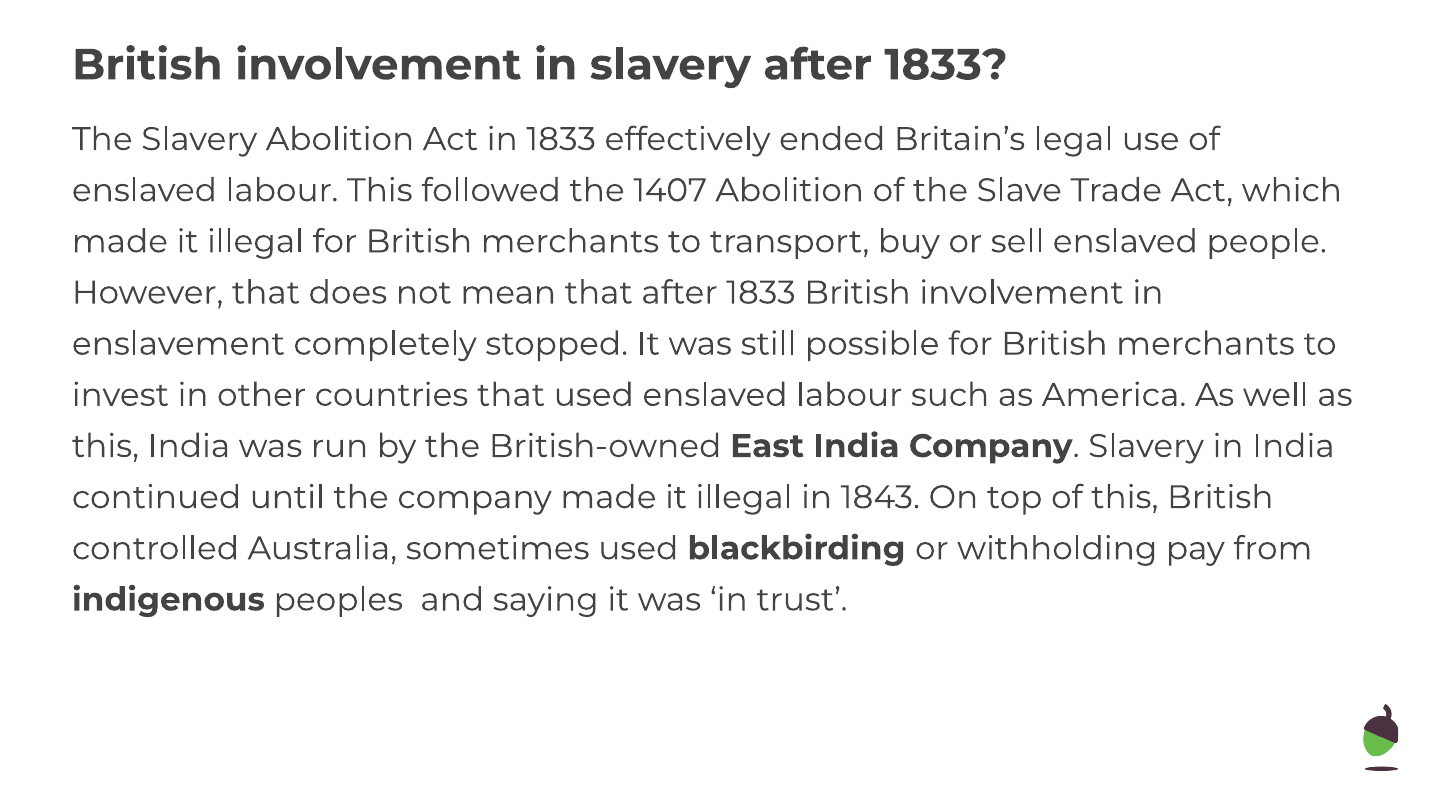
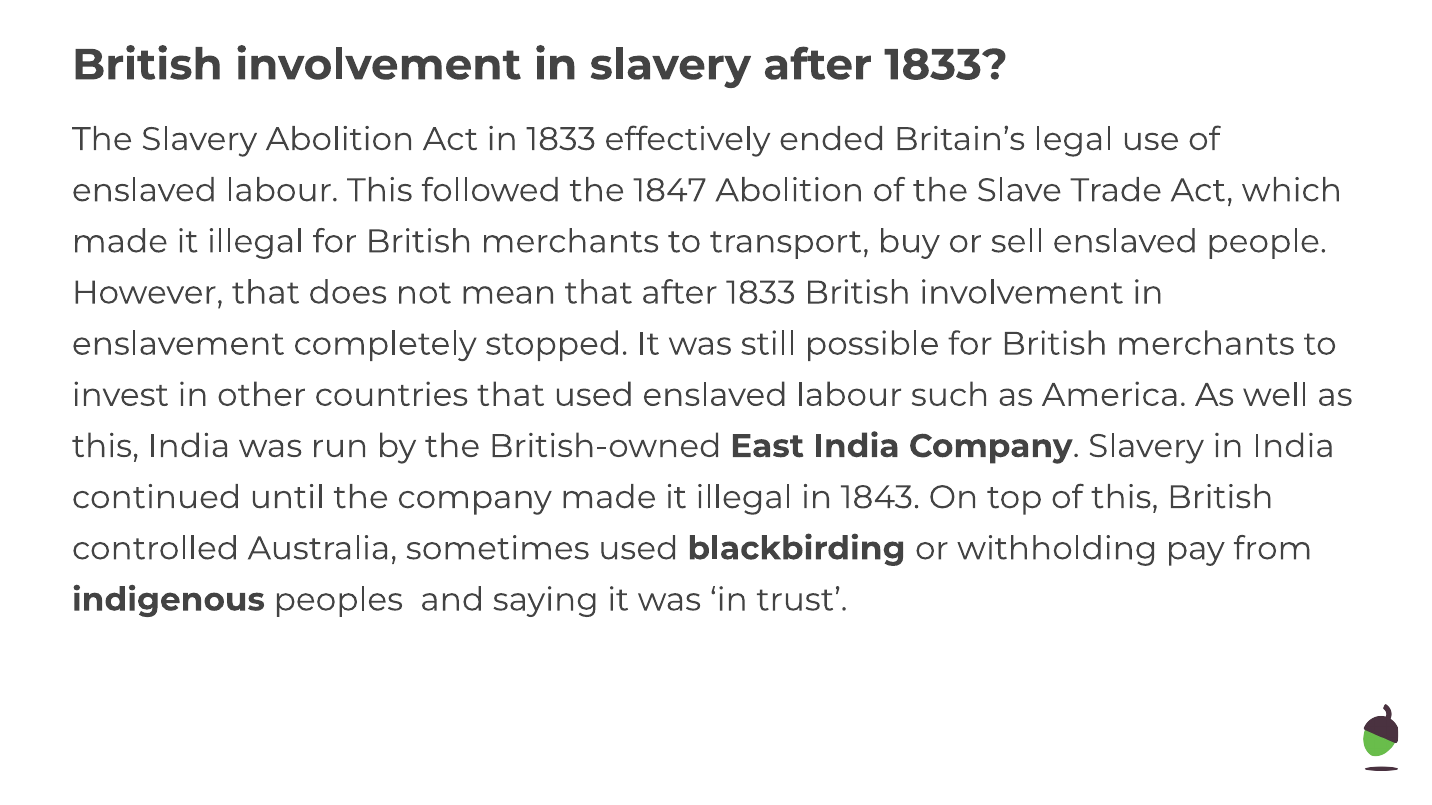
1407: 1407 -> 1847
